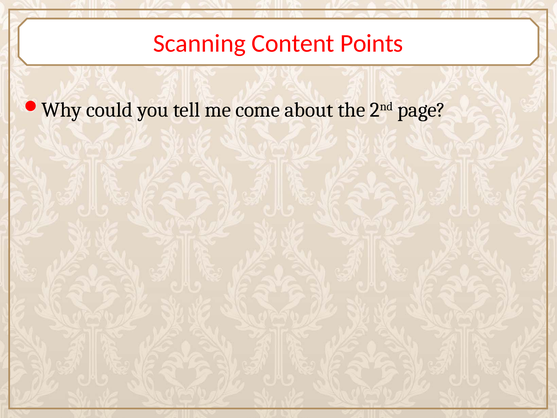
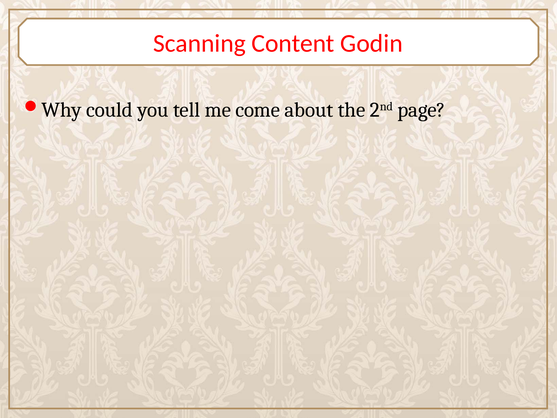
Points: Points -> Godin
